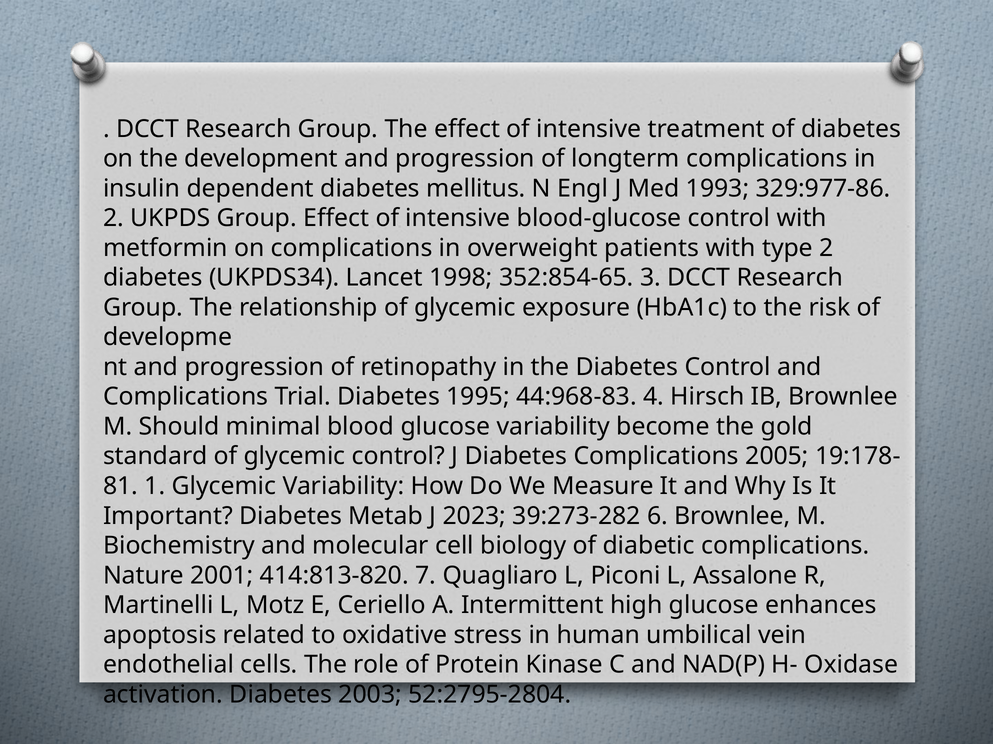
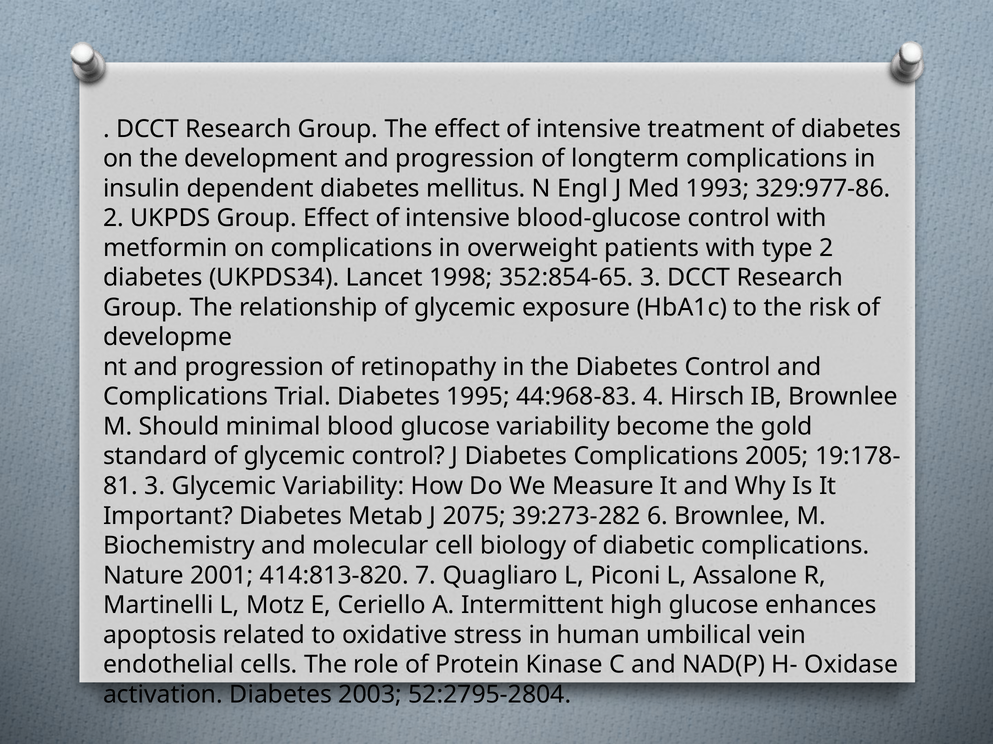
1 at (155, 487): 1 -> 3
2023: 2023 -> 2075
